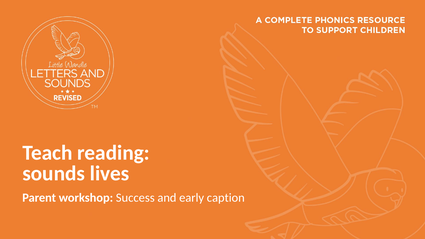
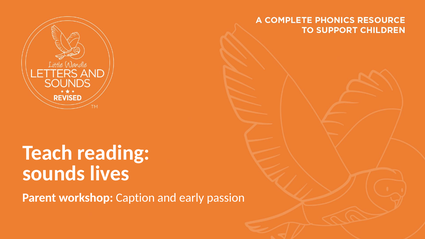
Success: Success -> Caption
caption: caption -> passion
